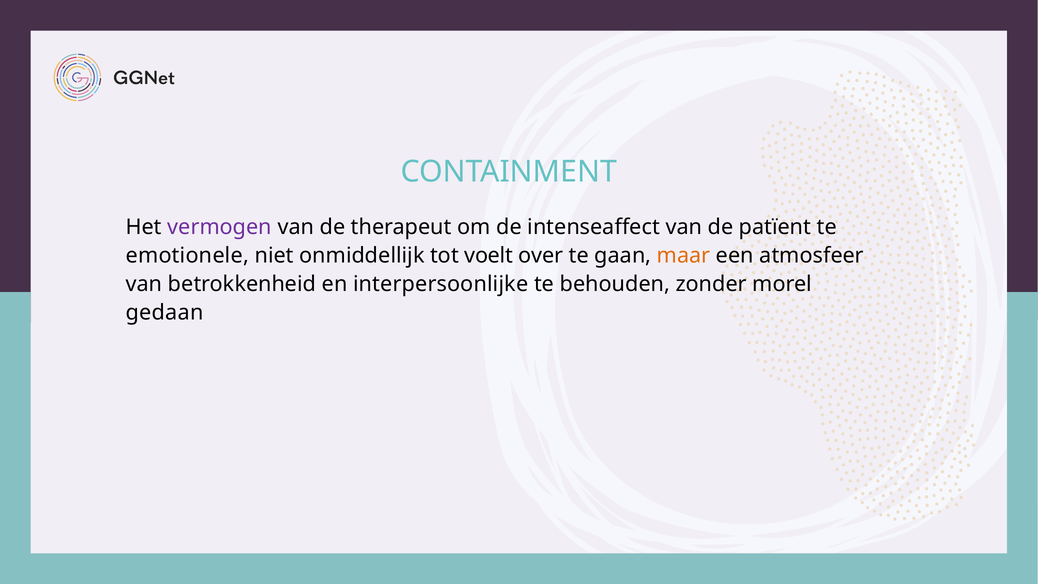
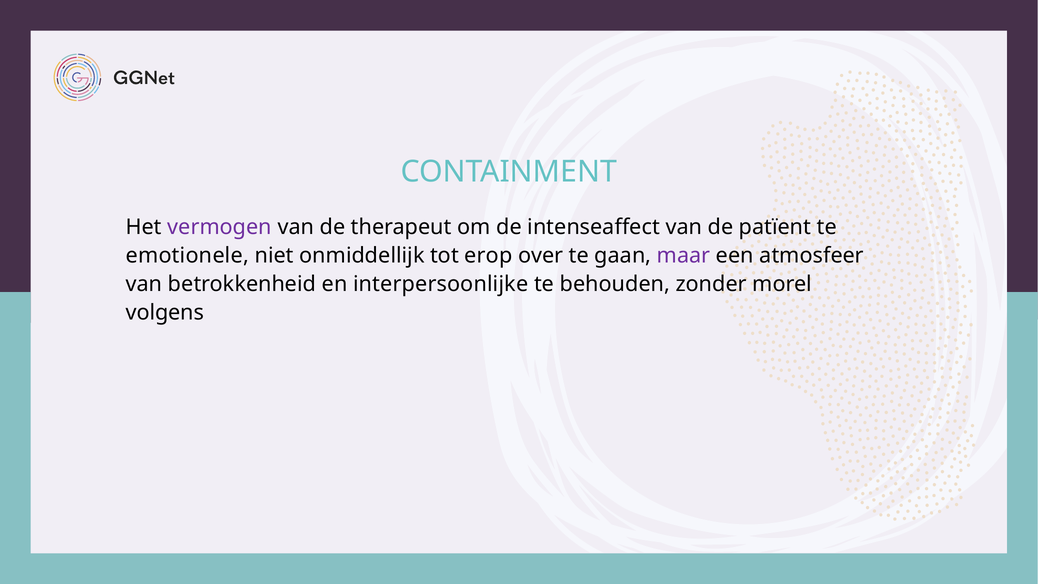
voelt: voelt -> erop
maar colour: orange -> purple
gedaan: gedaan -> volgens
